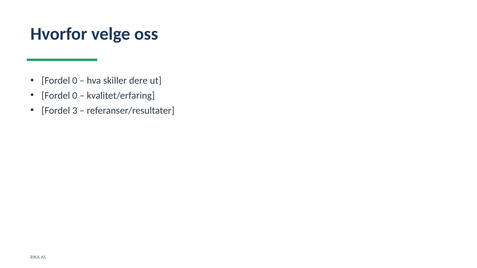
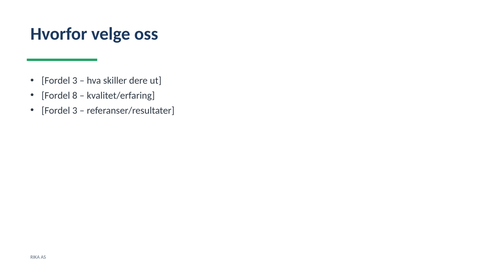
0 at (75, 81): 0 -> 3
0 at (75, 96): 0 -> 8
